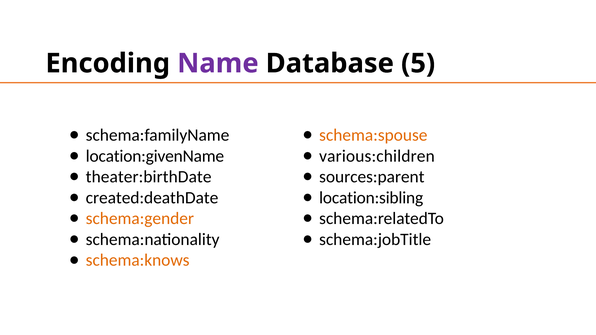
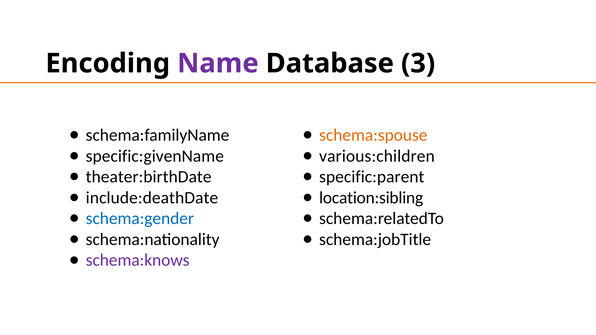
5: 5 -> 3
location:givenName: location:givenName -> specific:givenName
sources:parent: sources:parent -> specific:parent
created:deathDate: created:deathDate -> include:deathDate
schema:gender colour: orange -> blue
schema:knows colour: orange -> purple
